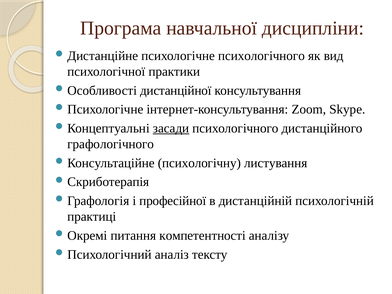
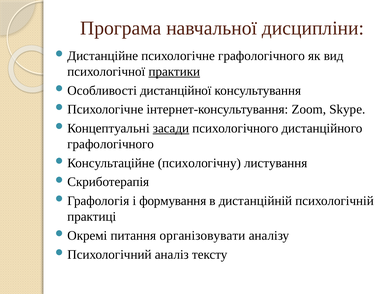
психологічне психологічного: психологічного -> графологічного
практики underline: none -> present
професійної: професійної -> формування
компетентності: компетентності -> організовувати
